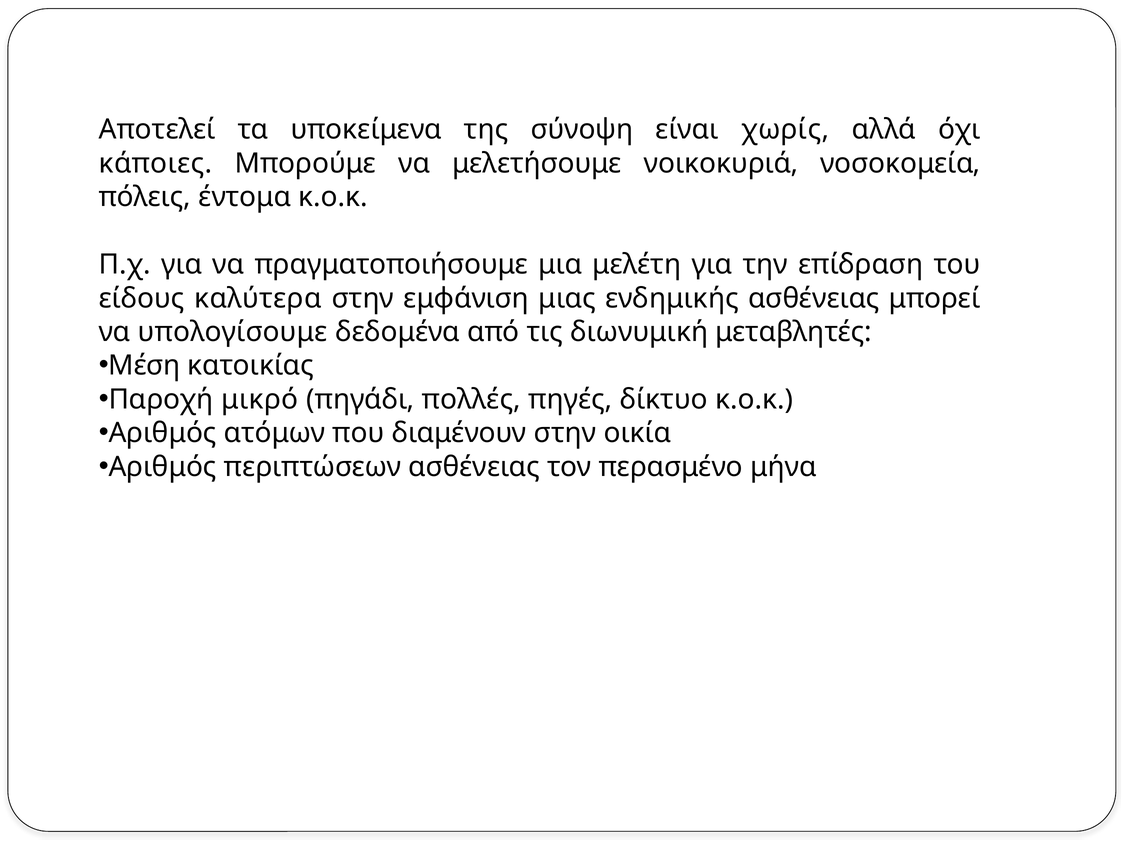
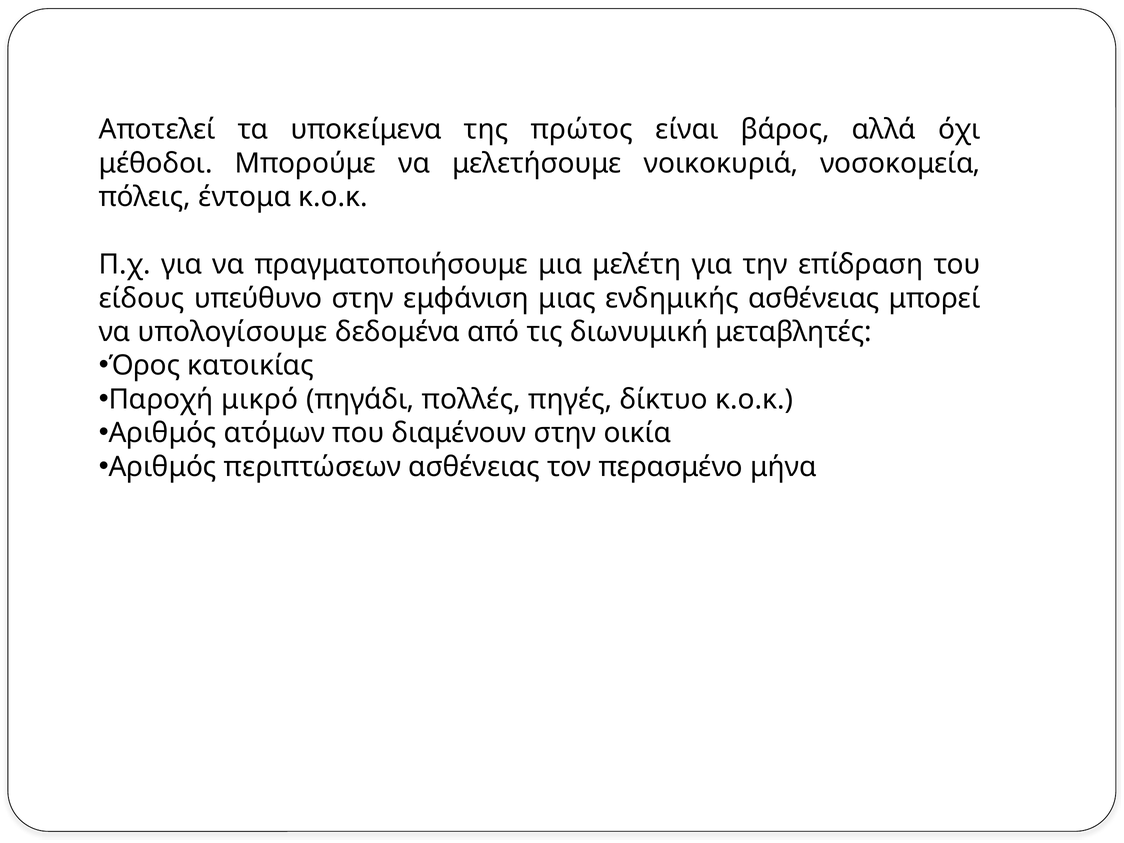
σύνοψη: σύνοψη -> πρώτος
χωρίς: χωρίς -> βάρος
κάποιες: κάποιες -> μέθοδοι
καλύτερα: καλύτερα -> υπεύθυνο
Μέση: Μέση -> Όρος
